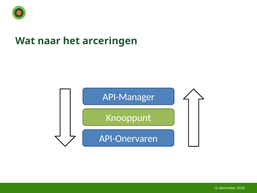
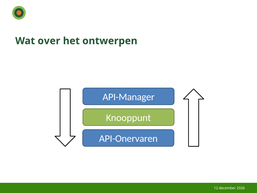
naar: naar -> over
arceringen: arceringen -> ontwerpen
